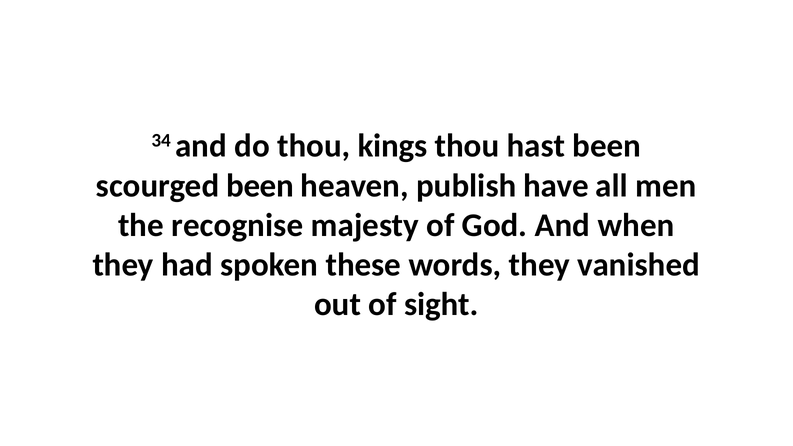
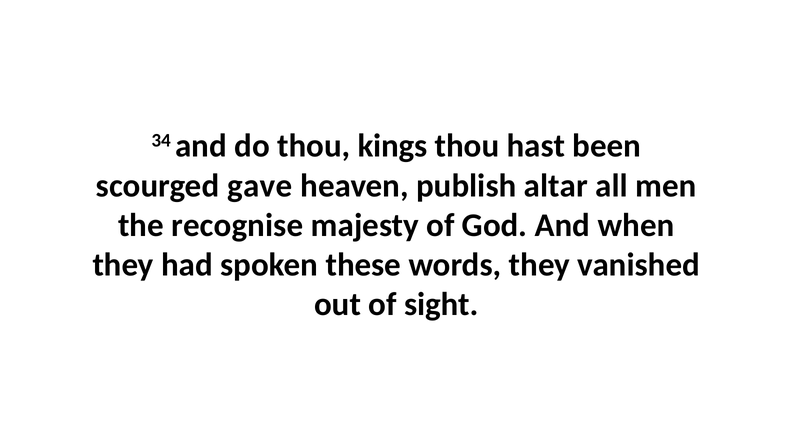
scourged been: been -> gave
have: have -> altar
